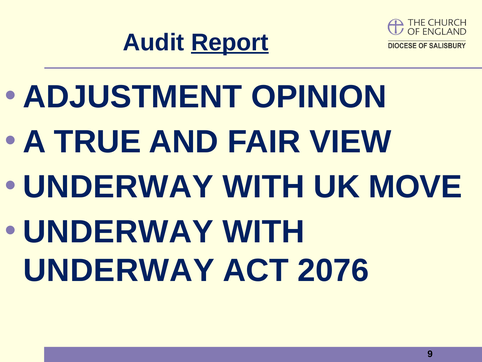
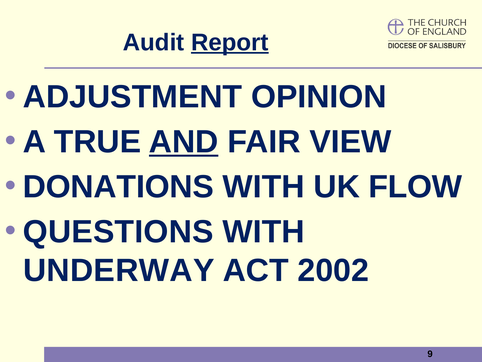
AND underline: none -> present
UNDERWAY at (118, 187): UNDERWAY -> DONATIONS
MOVE: MOVE -> FLOW
UNDERWAY at (118, 232): UNDERWAY -> QUESTIONS
2076: 2076 -> 2002
